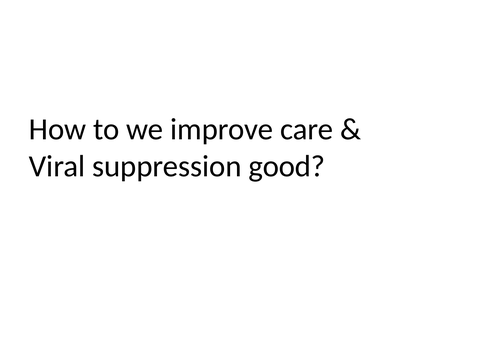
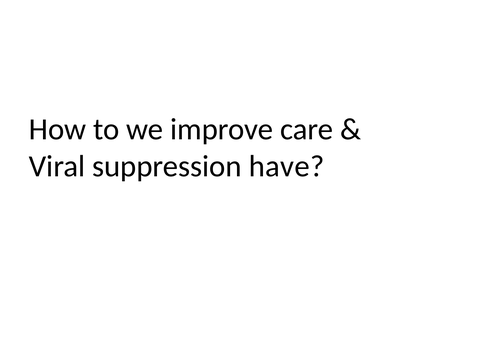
good: good -> have
